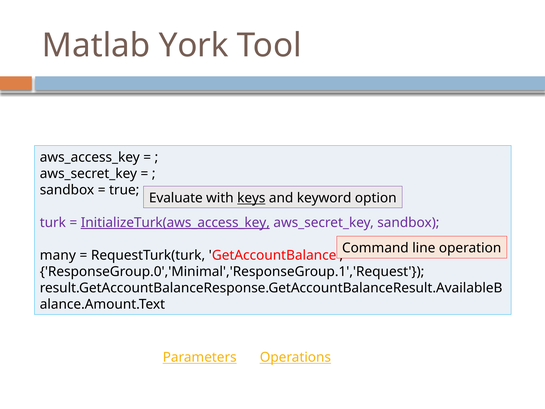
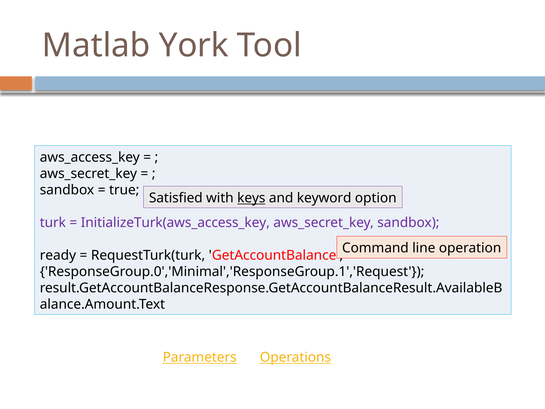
Evaluate: Evaluate -> Satisfied
InitializeTurk(aws_access_key underline: present -> none
many: many -> ready
